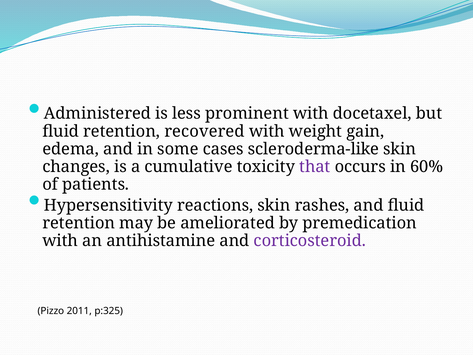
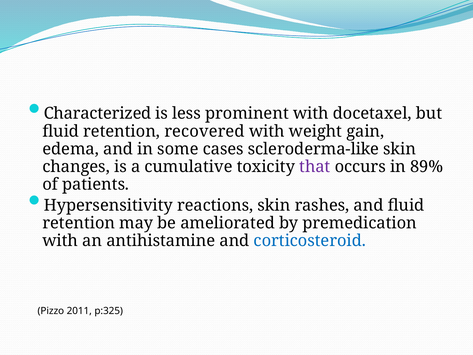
Administered: Administered -> Characterized
60%: 60% -> 89%
corticosteroid colour: purple -> blue
